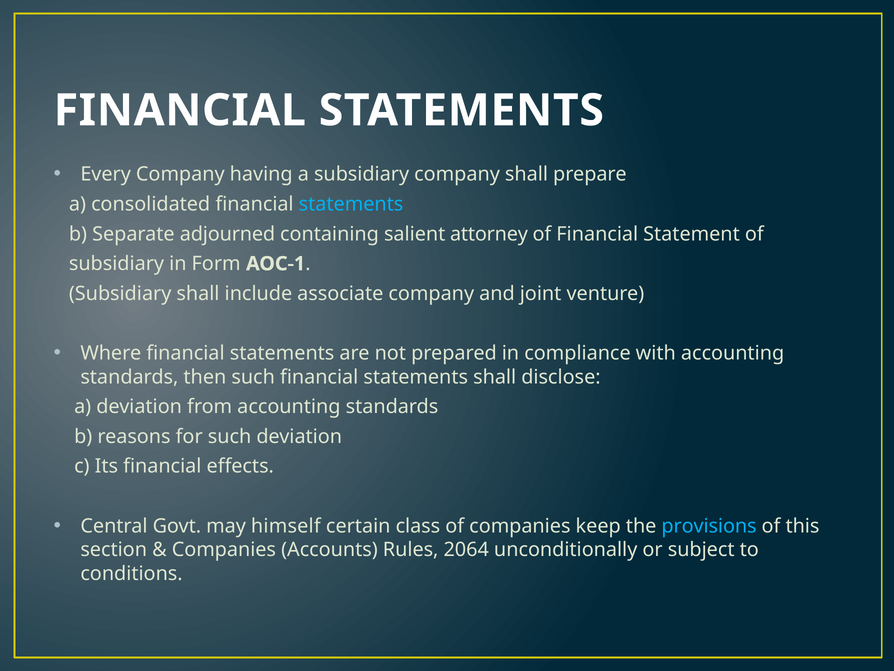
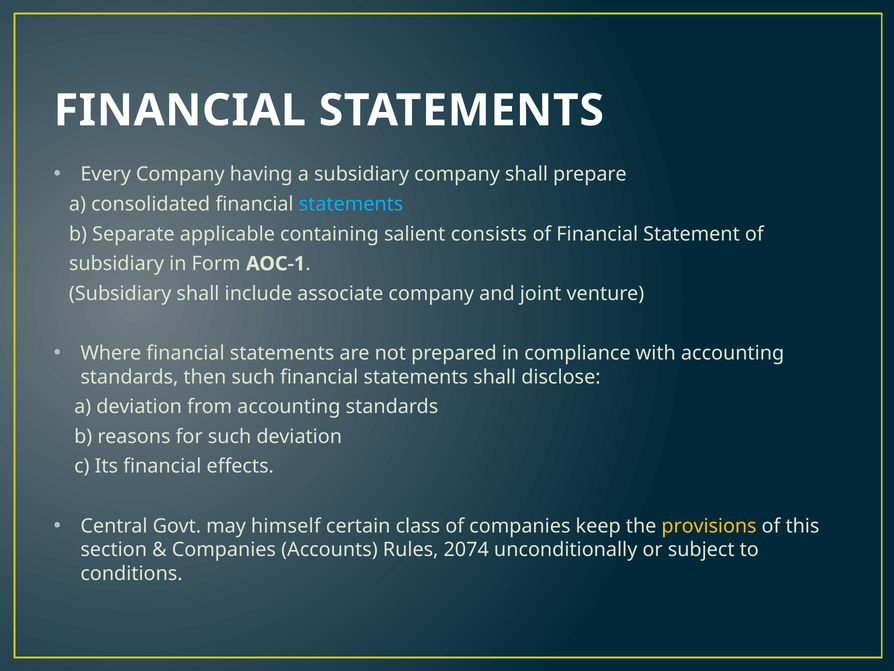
adjourned: adjourned -> applicable
attorney: attorney -> consists
provisions colour: light blue -> yellow
2064: 2064 -> 2074
